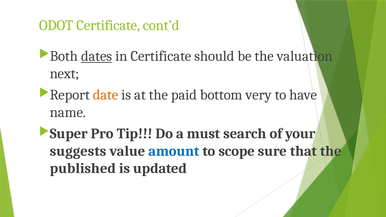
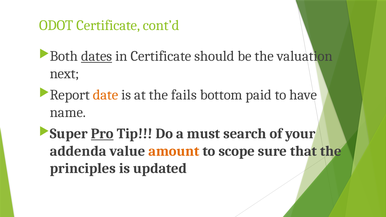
paid: paid -> fails
very: very -> paid
Pro underline: none -> present
suggests: suggests -> addenda
amount colour: blue -> orange
published: published -> principles
